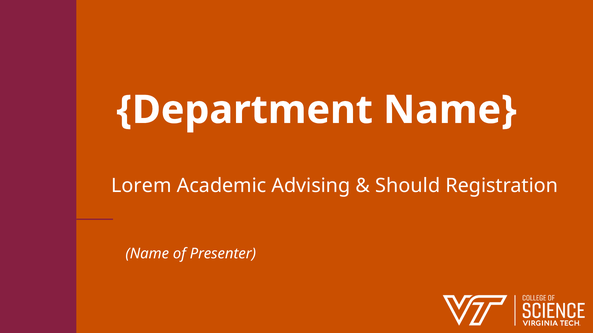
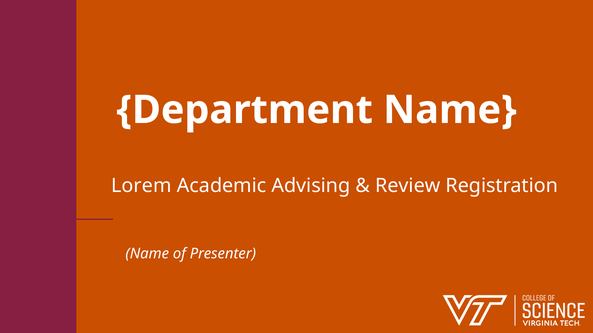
Should: Should -> Review
